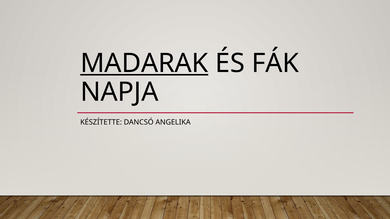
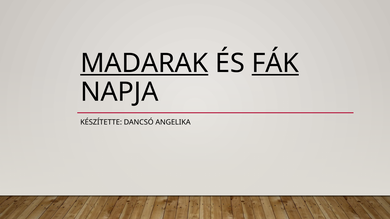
FÁK underline: none -> present
